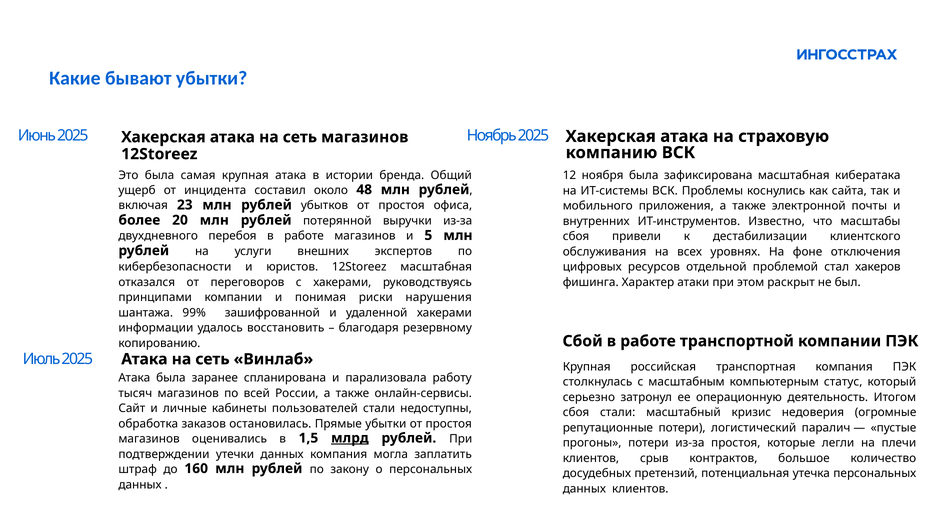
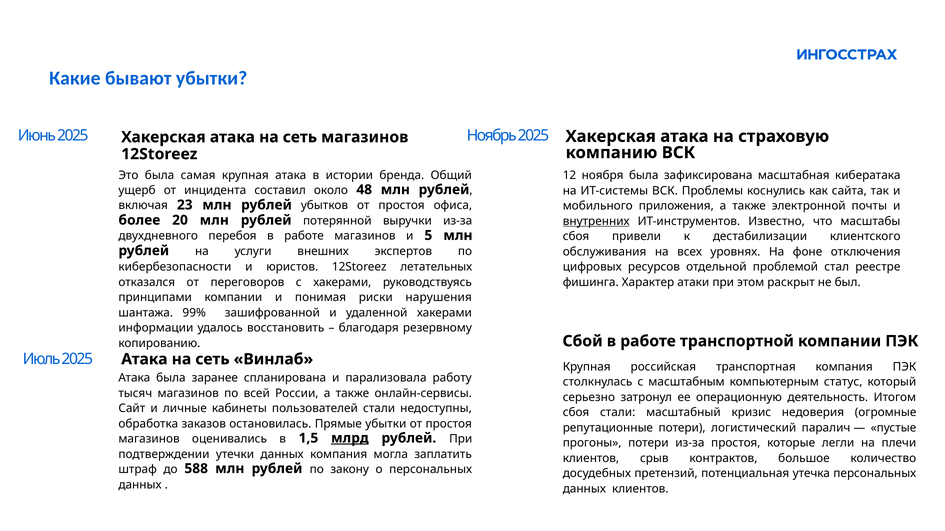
внутренних underline: none -> present
12Storeez масштабная: масштабная -> летательных
хакеров: хакеров -> реестре
160: 160 -> 588
